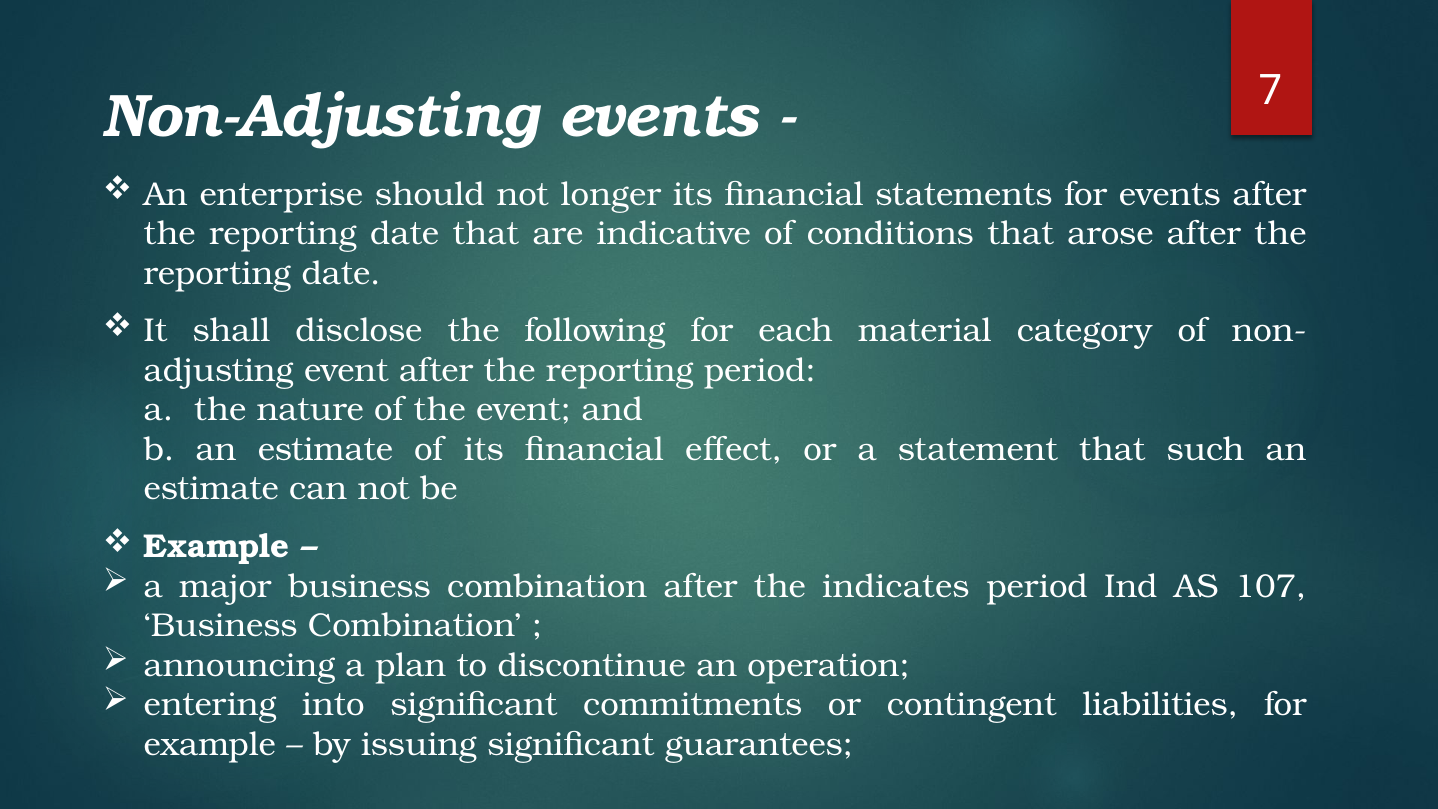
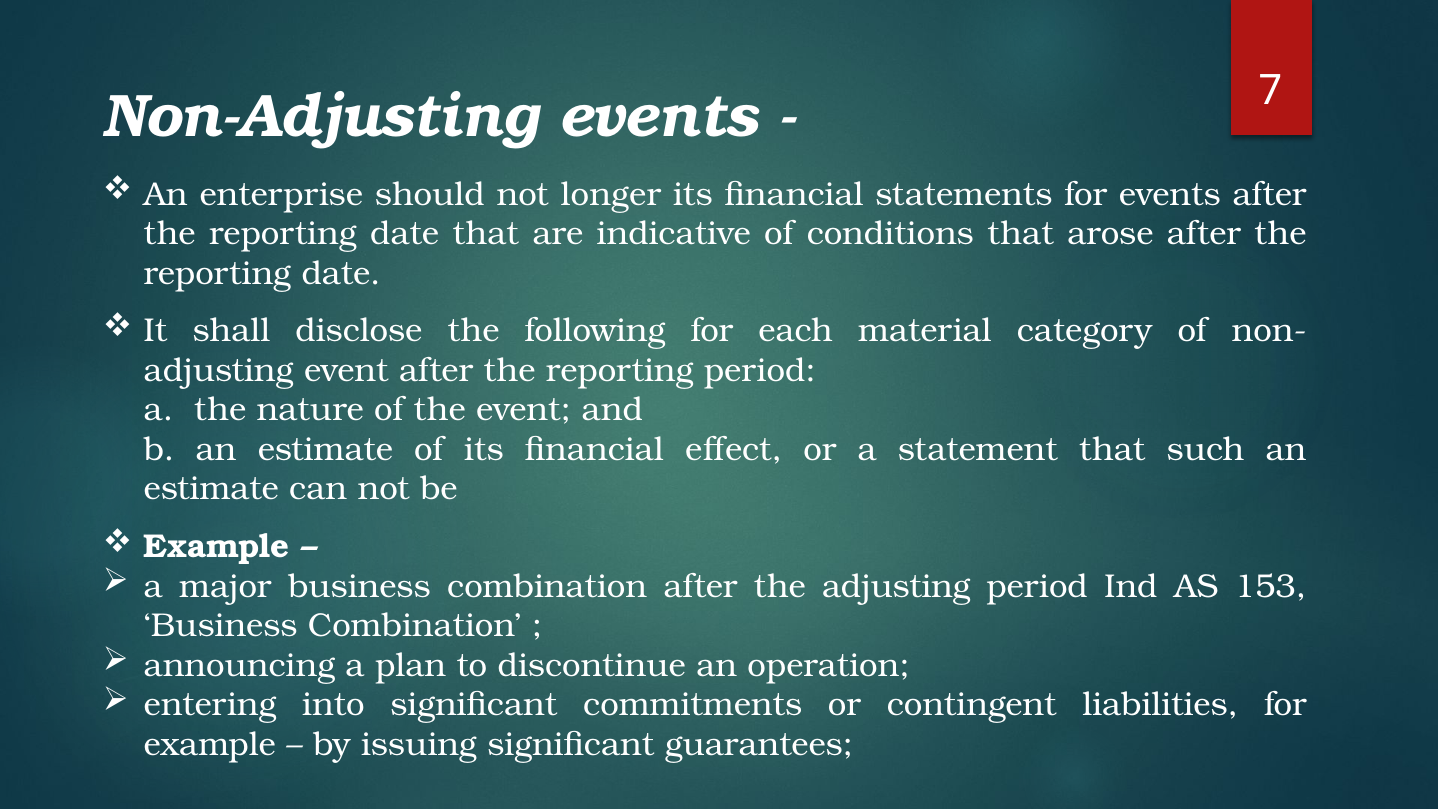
the indicates: indicates -> adjusting
107: 107 -> 153
